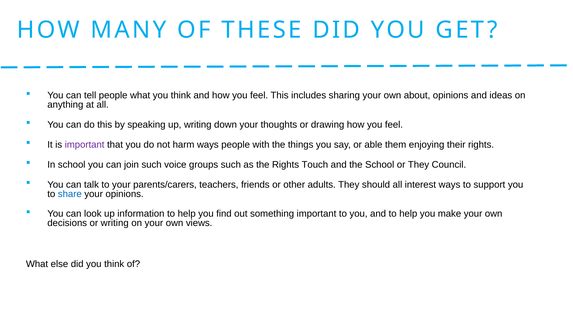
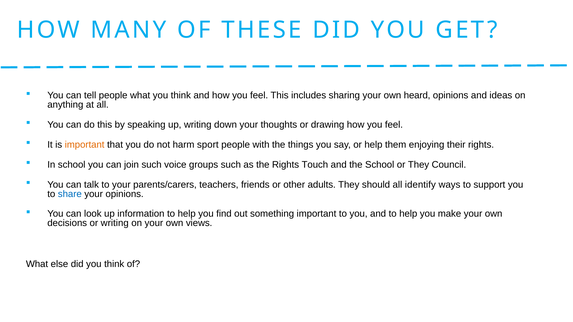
about: about -> heard
important at (85, 145) colour: purple -> orange
harm ways: ways -> sport
or able: able -> help
interest: interest -> identify
